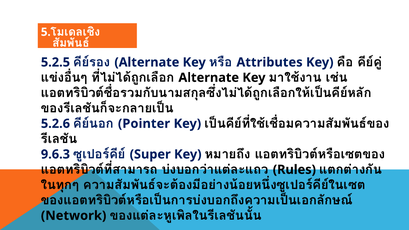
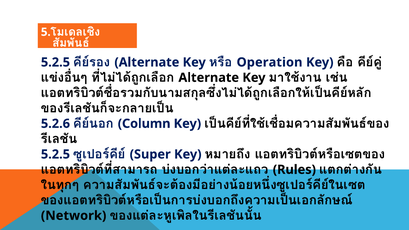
Attributes: Attributes -> Operation
Pointer: Pointer -> Column
9.6.3 at (55, 154): 9.6.3 -> 5.2.5
